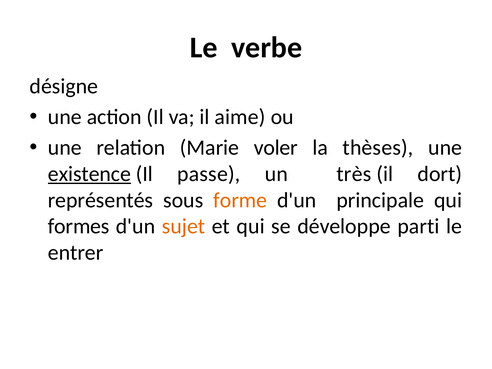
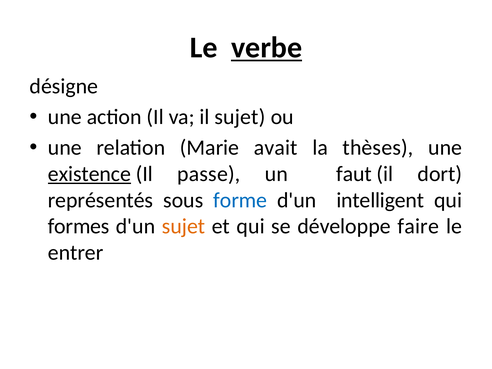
verbe underline: none -> present
il aime: aime -> sujet
voler: voler -> avait
très: très -> faut
forme colour: orange -> blue
principale: principale -> intelligent
parti: parti -> faire
